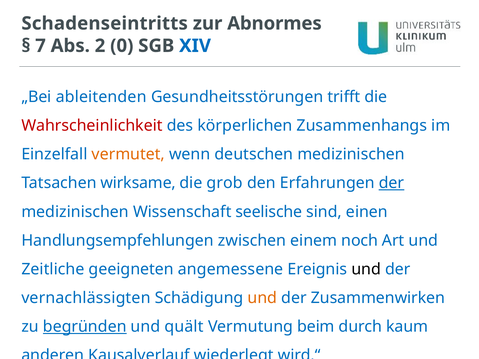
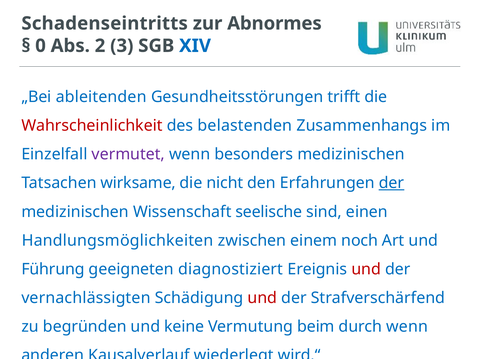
7: 7 -> 0
0: 0 -> 3
körperlichen: körperlichen -> belastenden
vermutet colour: orange -> purple
deutschen: deutschen -> besonders
grob: grob -> nicht
Handlungsempfehlungen: Handlungsempfehlungen -> Handlungsmöglichkeiten
Zeitliche: Zeitliche -> Führung
angemessene: angemessene -> diagnostiziert
und at (366, 269) colour: black -> red
und at (262, 298) colour: orange -> red
Zusammenwirken: Zusammenwirken -> Strafverschärfend
begründen underline: present -> none
quält: quält -> keine
durch kaum: kaum -> wenn
